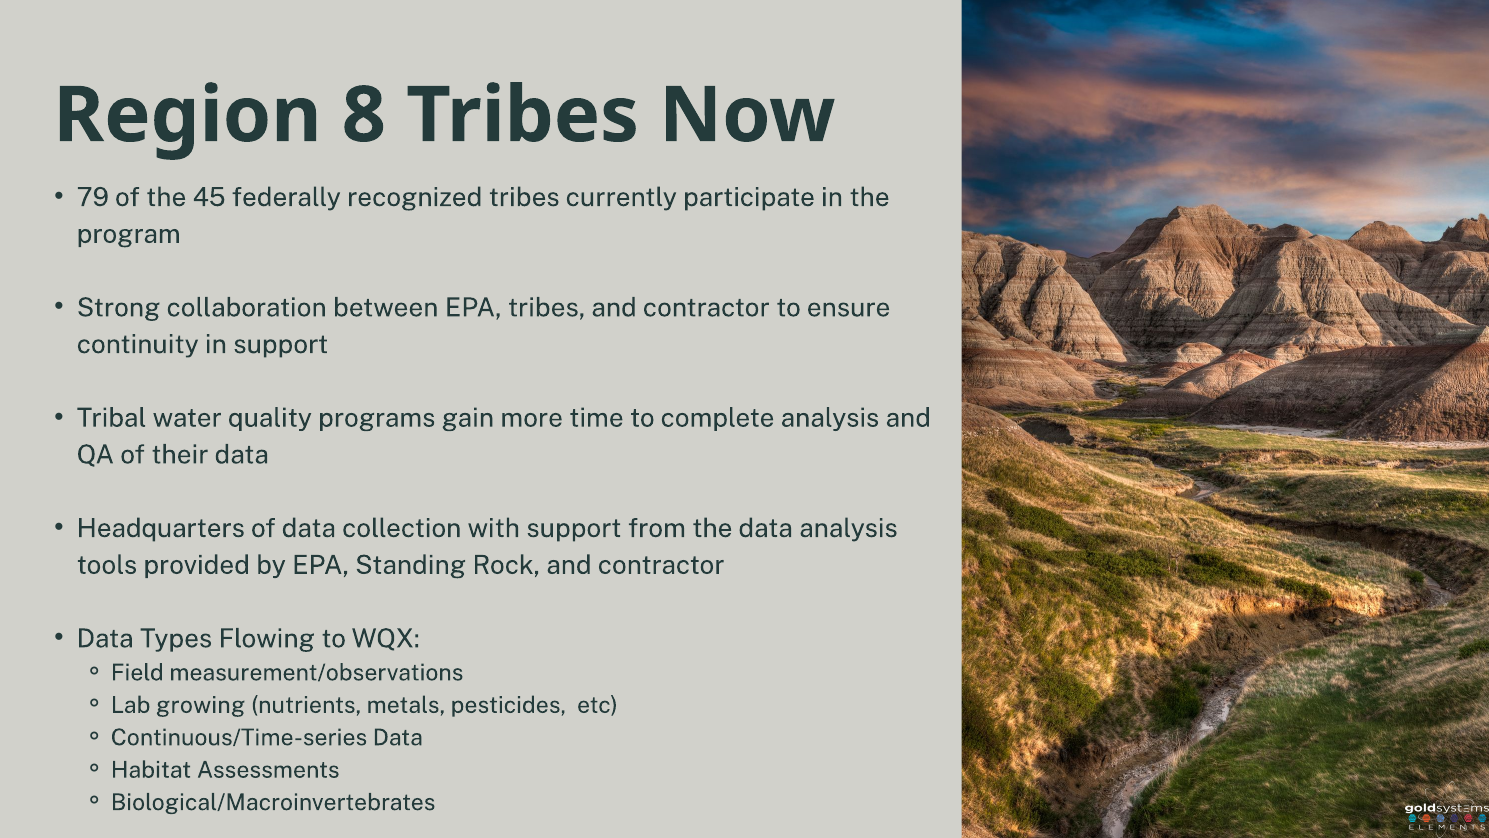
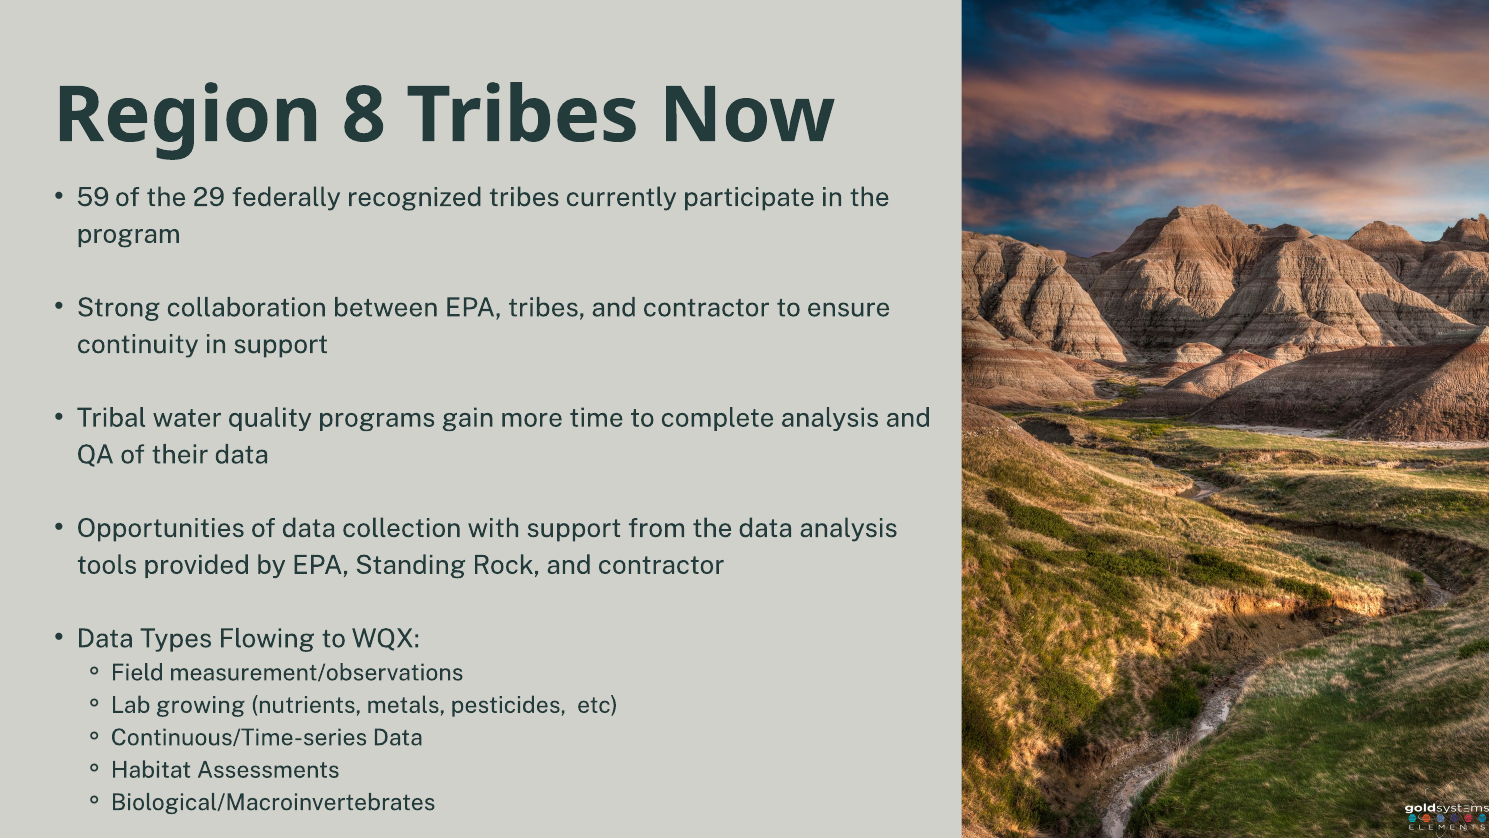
79: 79 -> 59
45: 45 -> 29
Headquarters: Headquarters -> Opportunities
